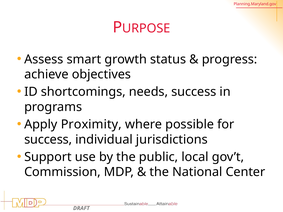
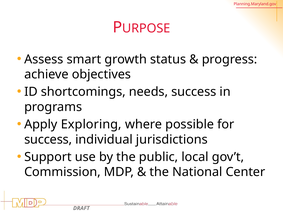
Proximity: Proximity -> Exploring
